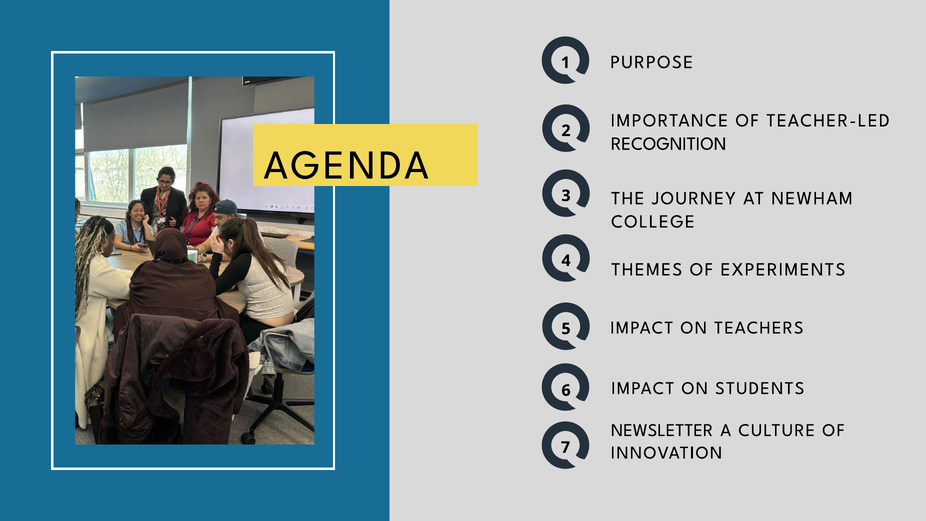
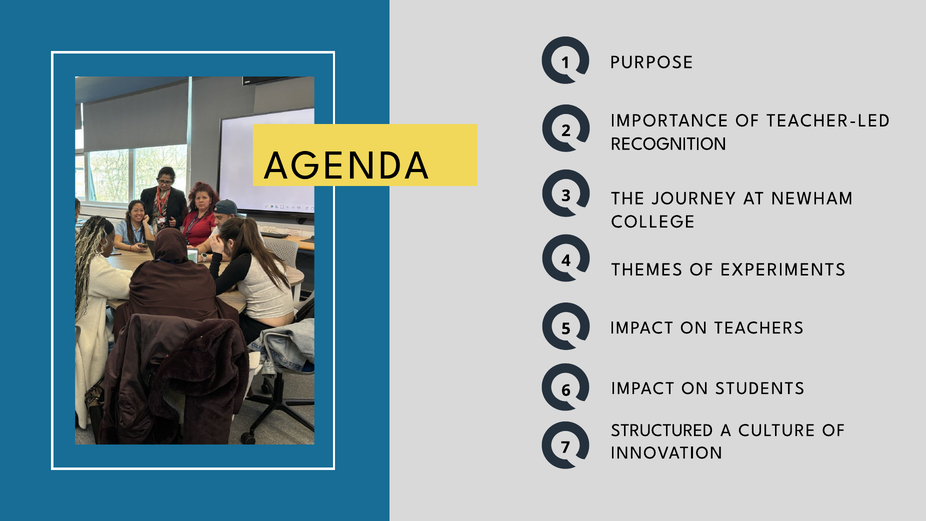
NEWSLETTER: NEWSLETTER -> STRUCTURED
